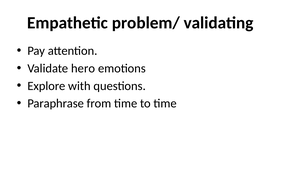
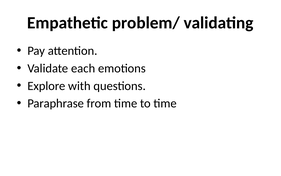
hero: hero -> each
